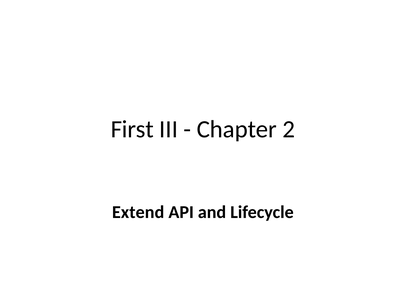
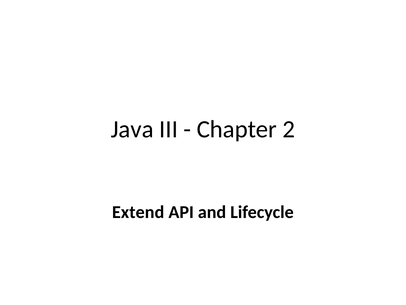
First: First -> Java
